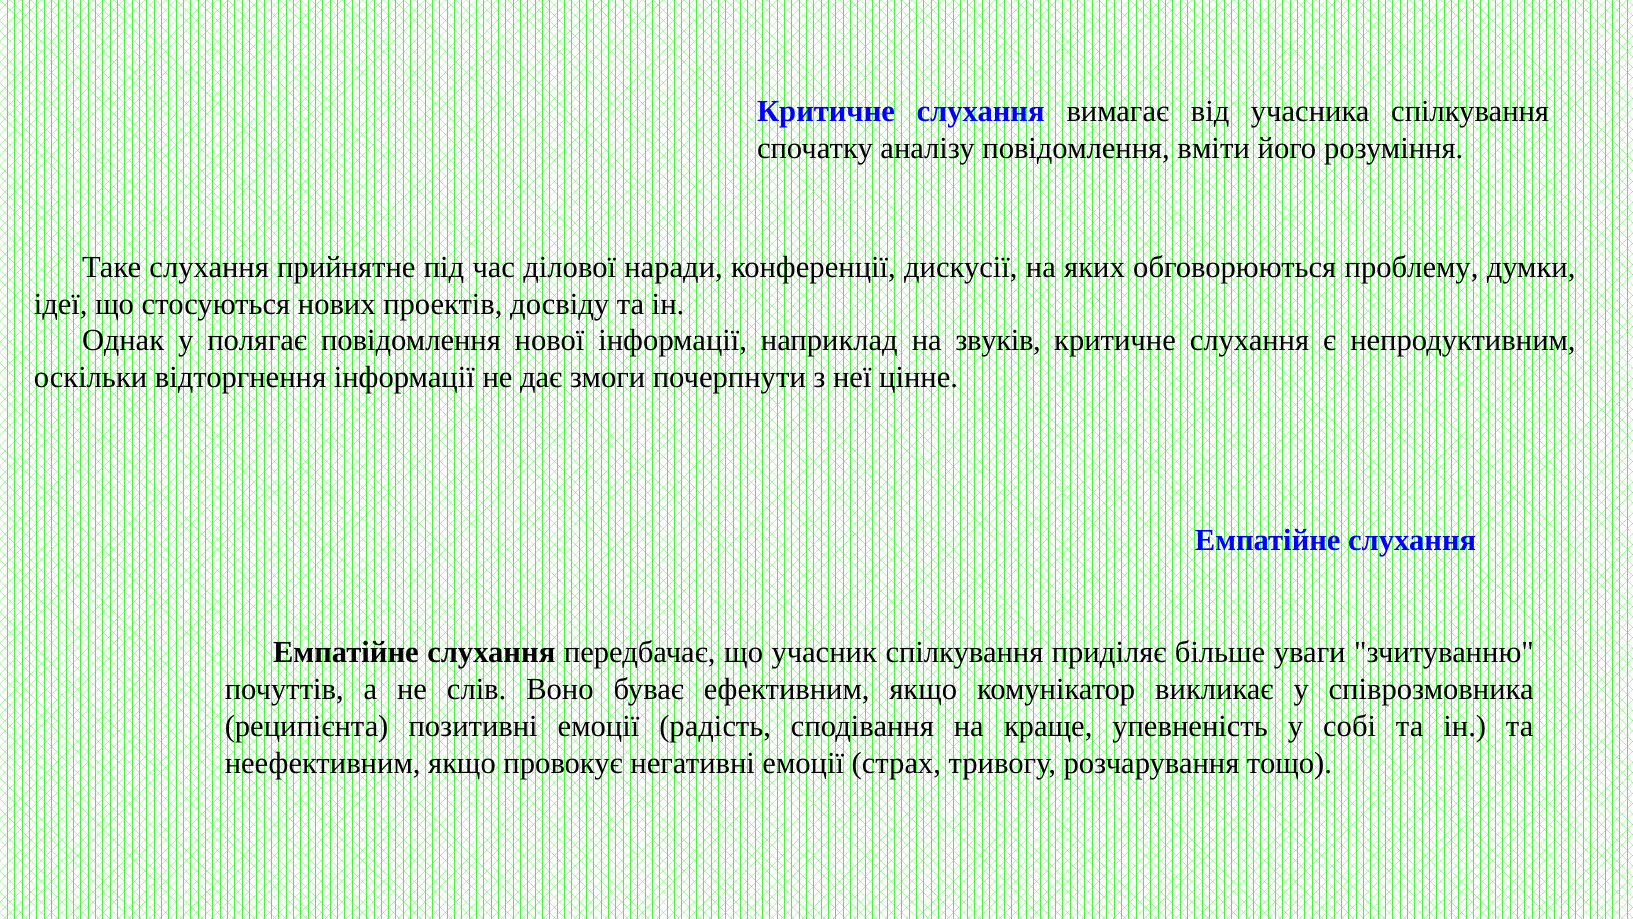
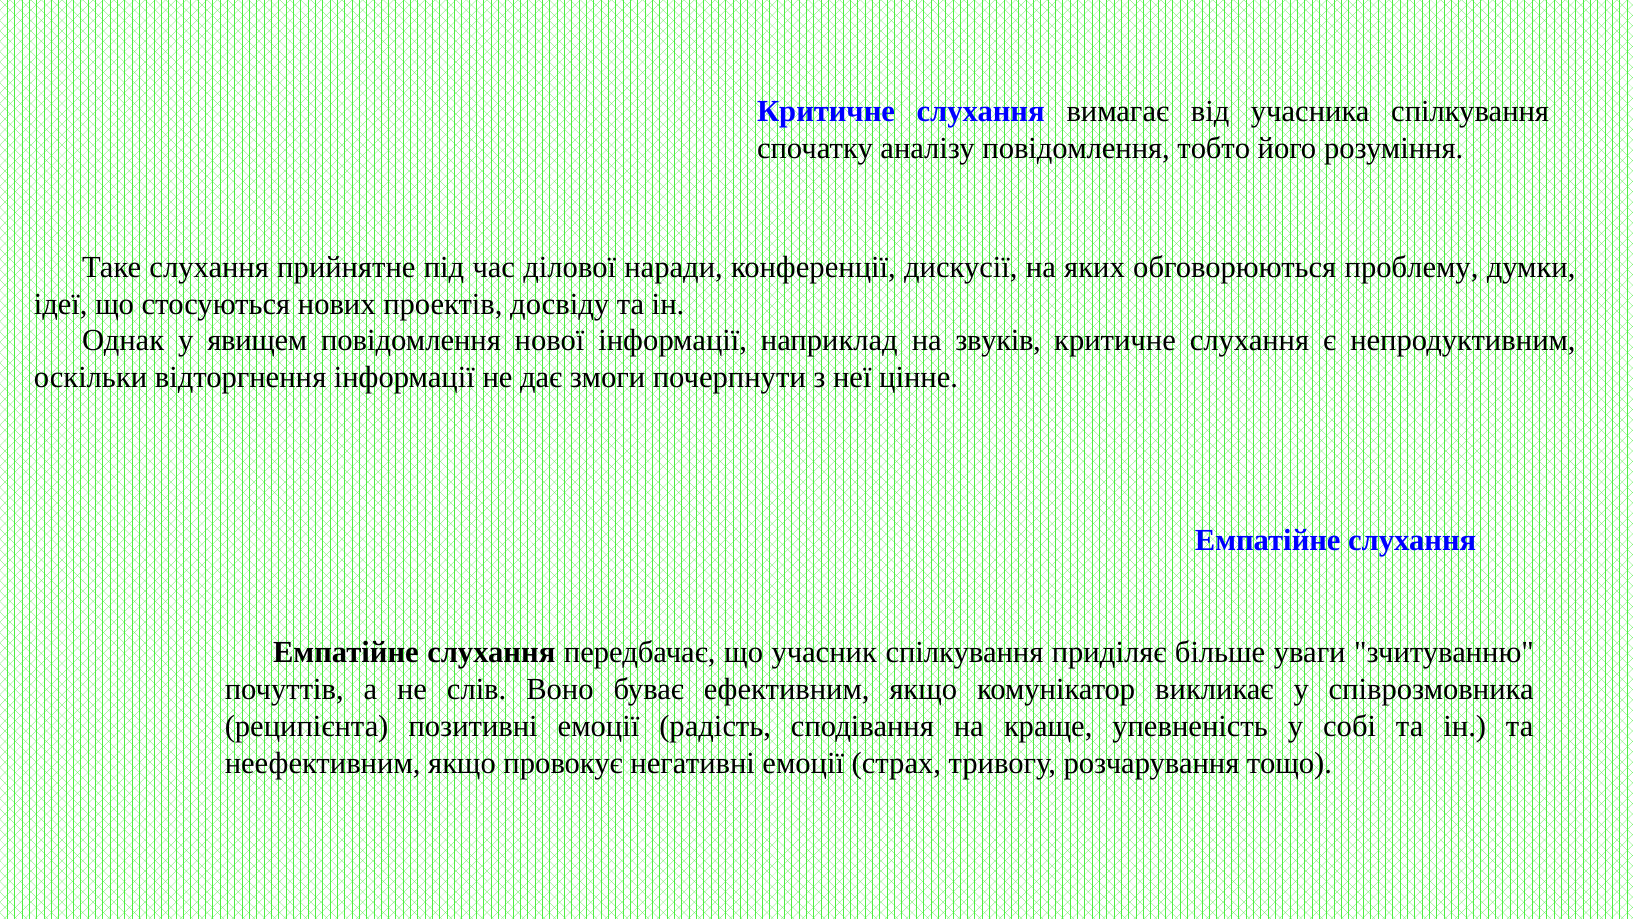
вміти: вміти -> тобто
полягає: полягає -> явищем
